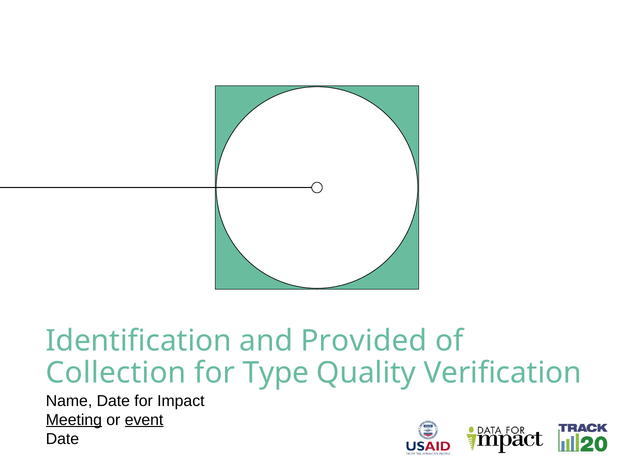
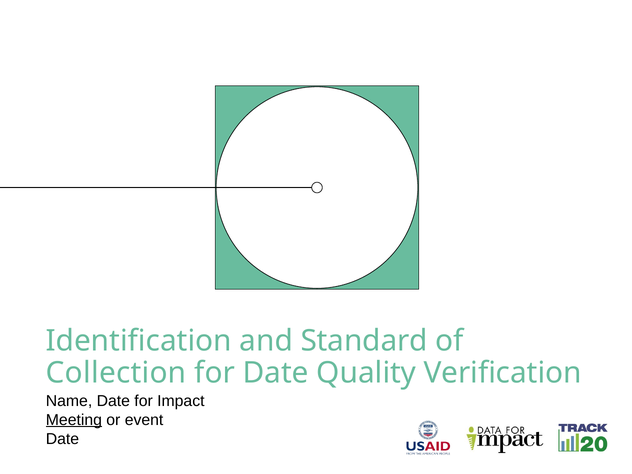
Provided: Provided -> Standard
for Type: Type -> Date
event underline: present -> none
